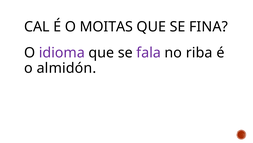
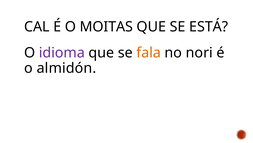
FINA: FINA -> ESTÁ
fala colour: purple -> orange
riba: riba -> nori
